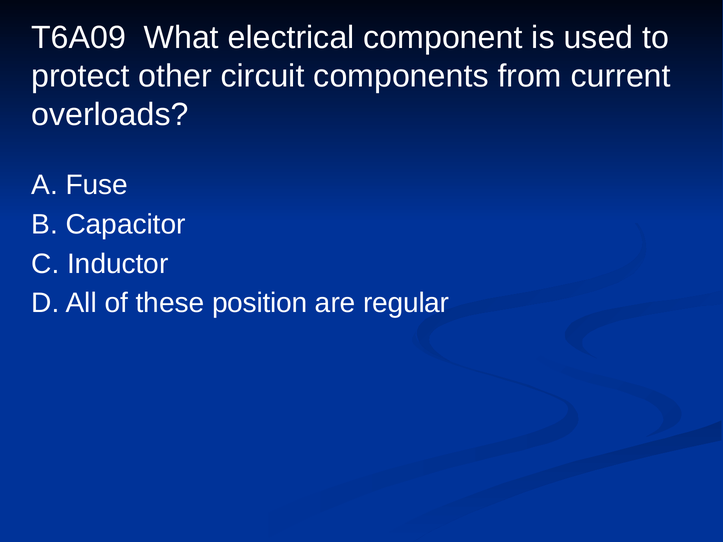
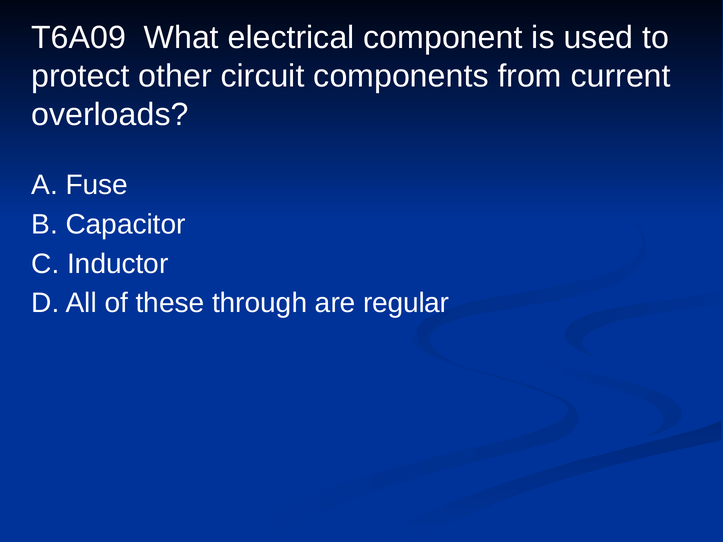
position: position -> through
